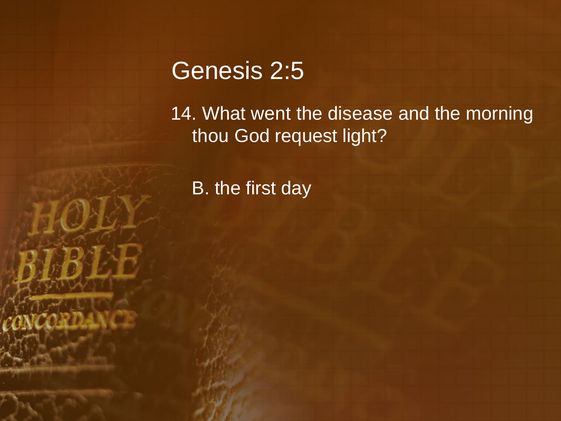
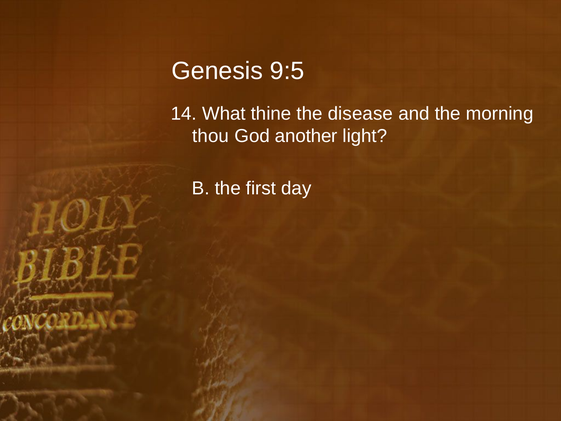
2:5: 2:5 -> 9:5
went: went -> thine
request: request -> another
